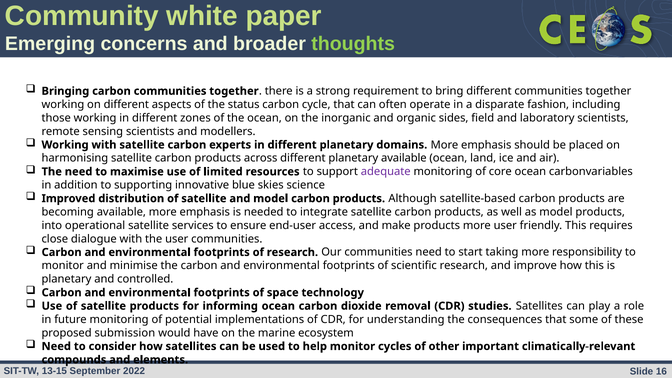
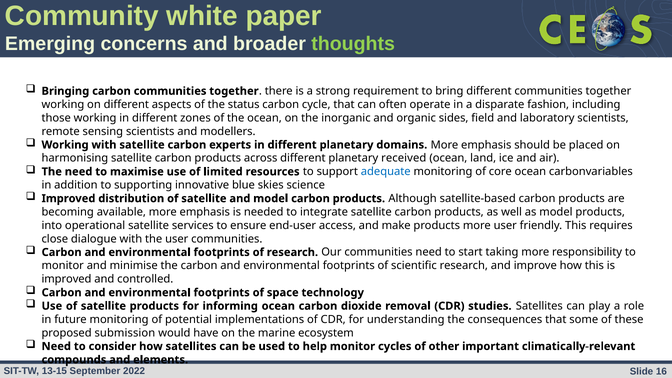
planetary available: available -> received
adequate colour: purple -> blue
planetary at (66, 279): planetary -> improved
